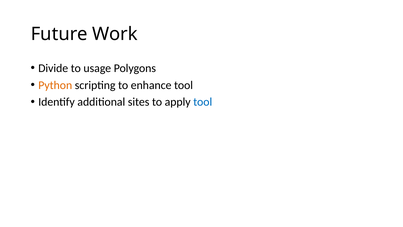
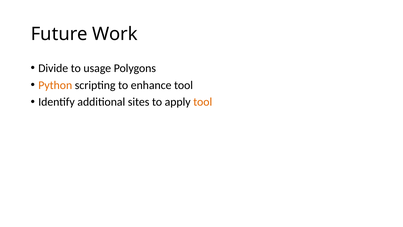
tool at (203, 102) colour: blue -> orange
